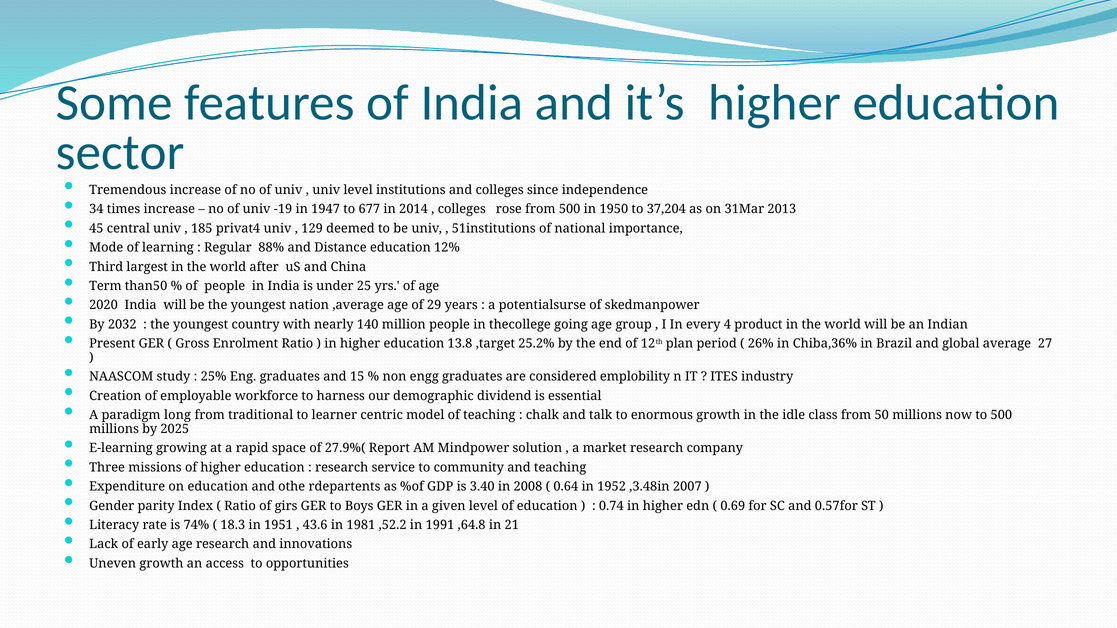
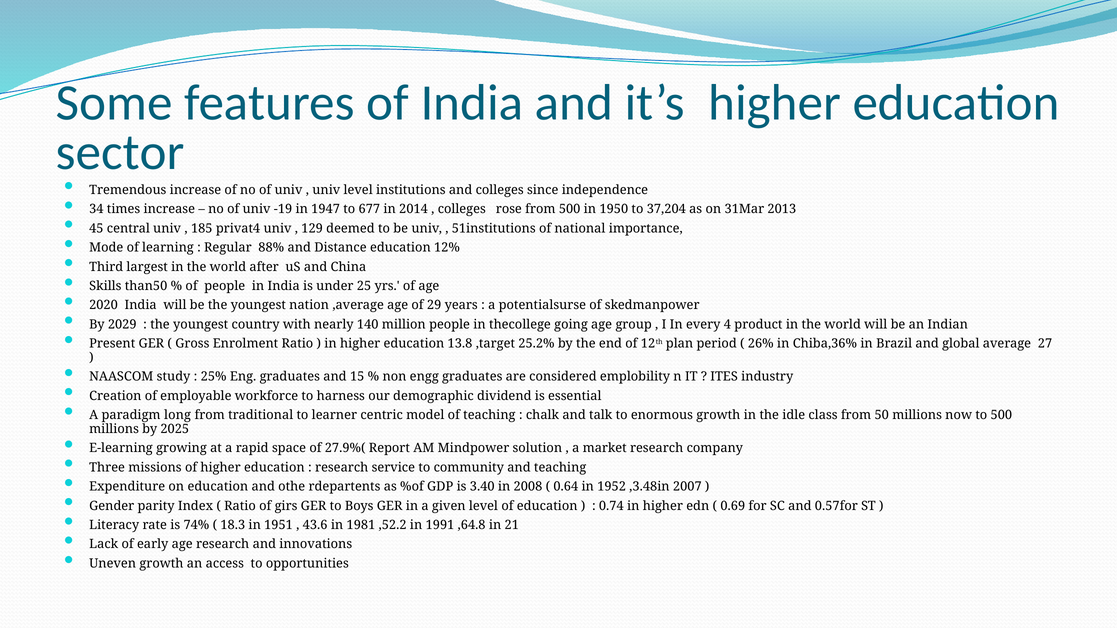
Term: Term -> Skills
2032: 2032 -> 2029
